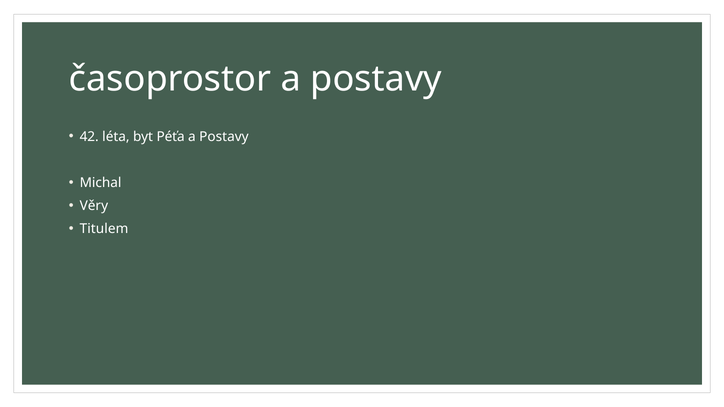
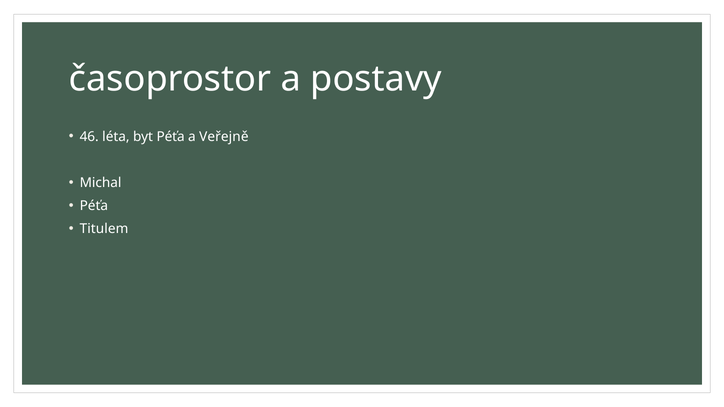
42: 42 -> 46
Postavy at (224, 137): Postavy -> Veřejně
Věry at (94, 206): Věry -> Péťa
